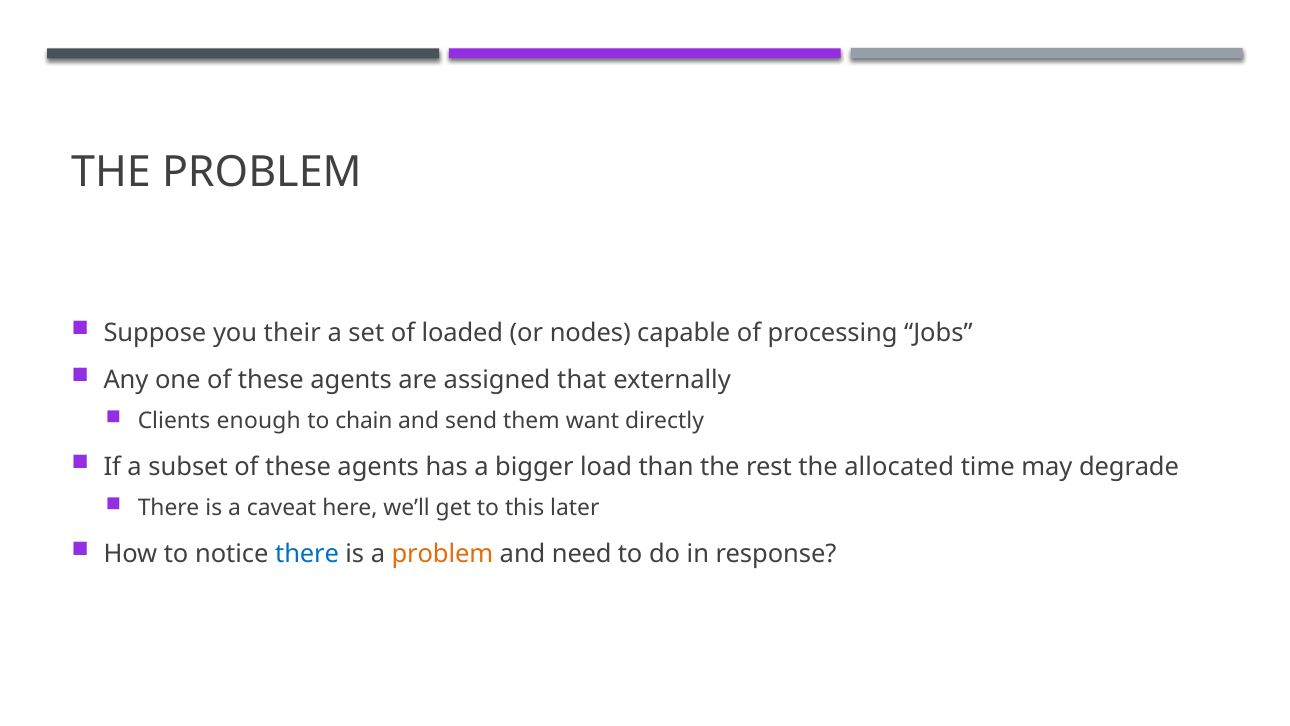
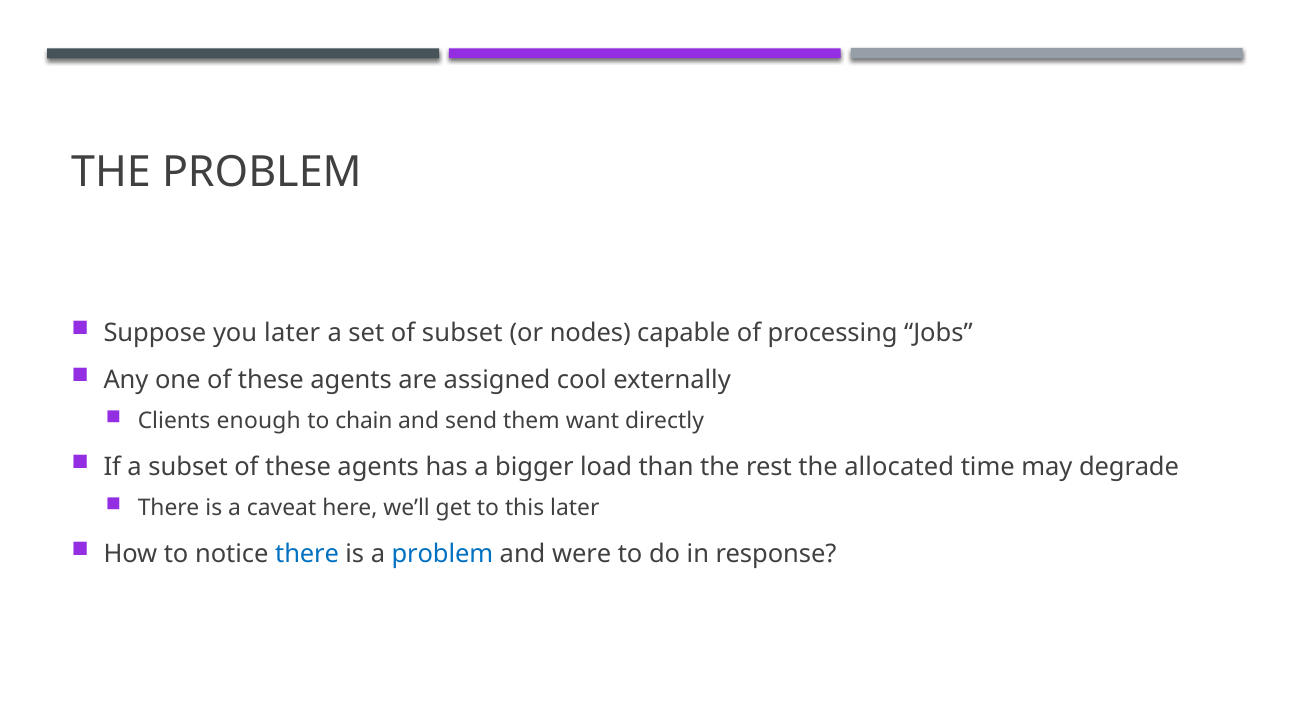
you their: their -> later
of loaded: loaded -> subset
that: that -> cool
problem at (442, 554) colour: orange -> blue
need: need -> were
